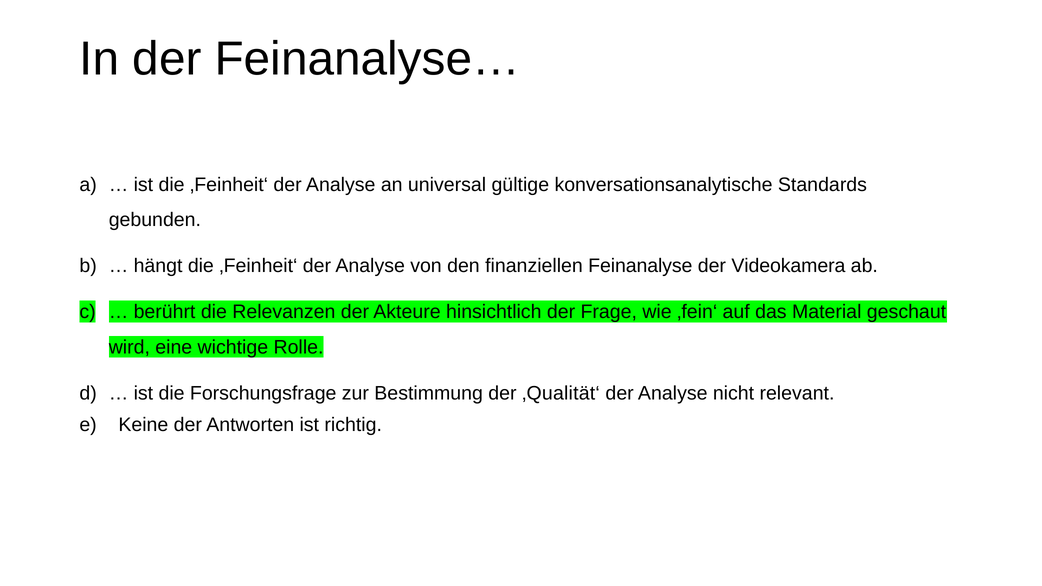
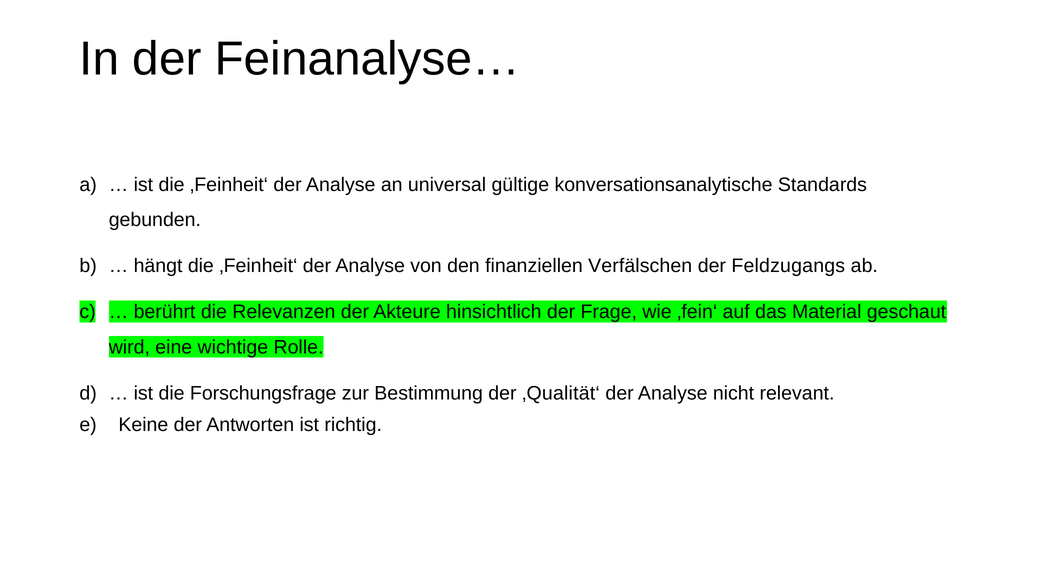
Feinanalyse: Feinanalyse -> Verfälschen
Videokamera: Videokamera -> Feldzugangs
